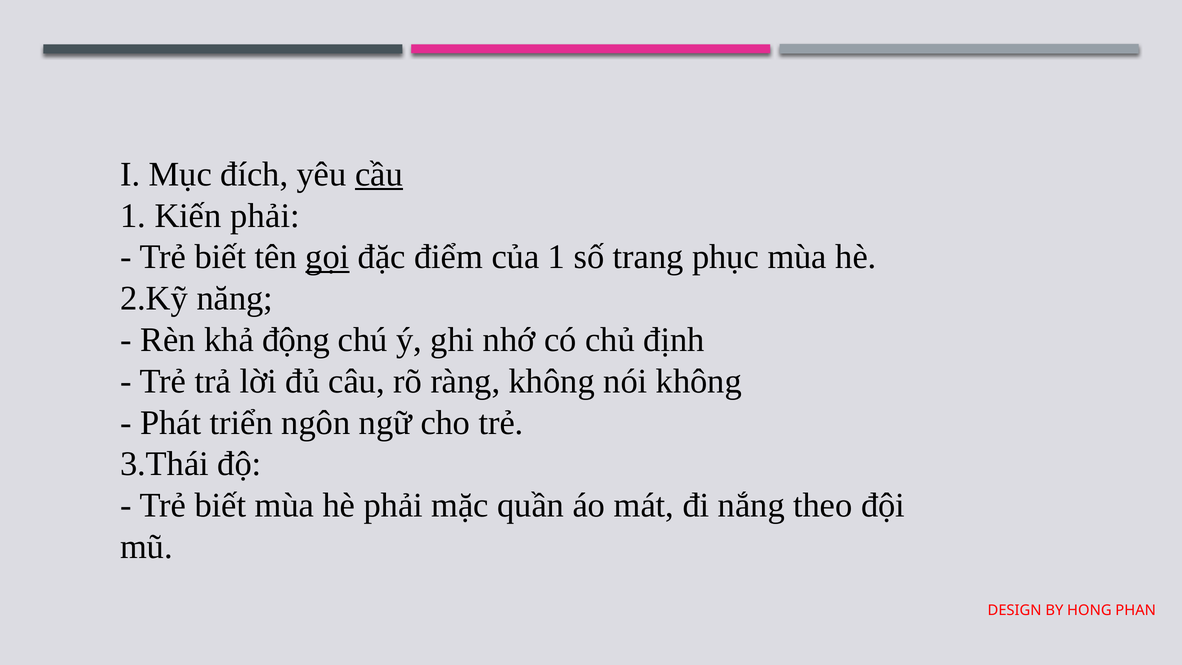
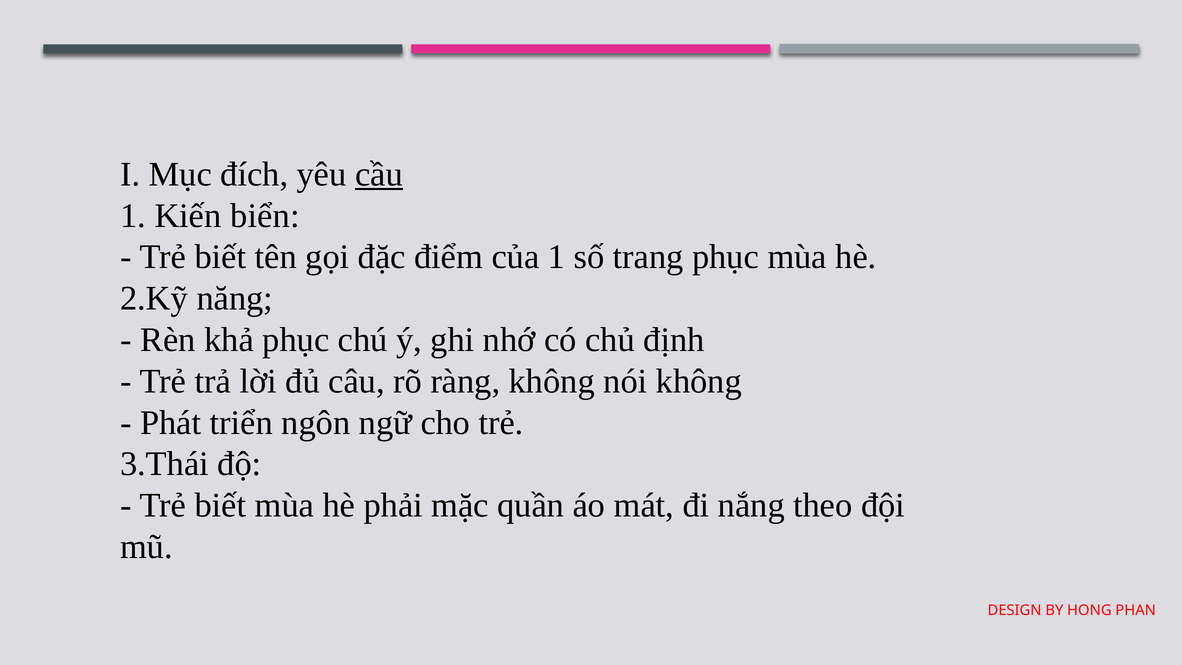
Kiến phải: phải -> biển
gọi underline: present -> none
khả động: động -> phục
